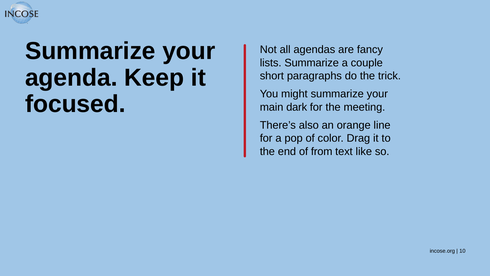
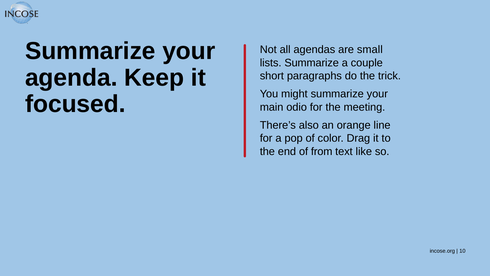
fancy: fancy -> small
dark: dark -> odio
